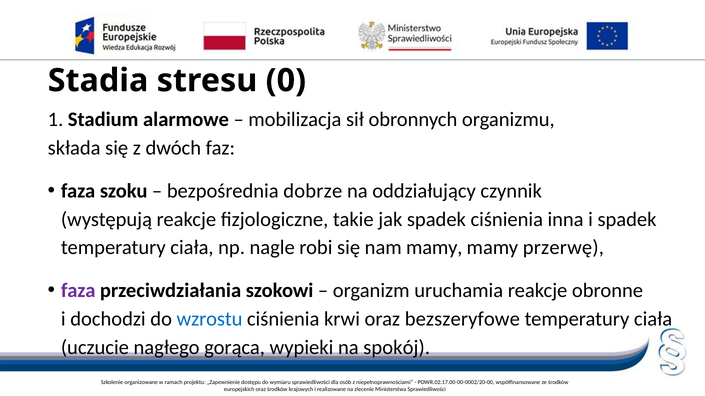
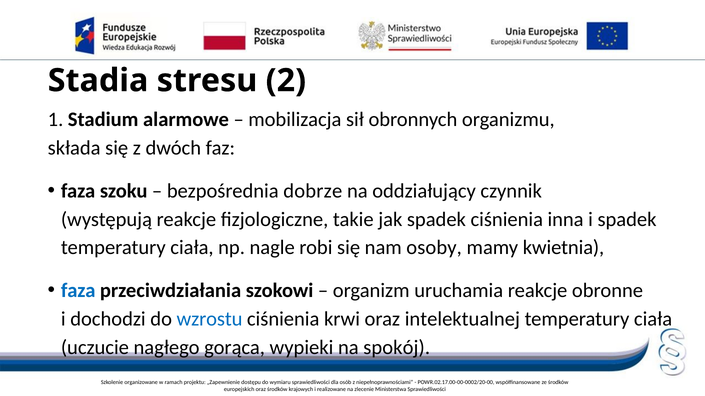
0: 0 -> 2
nam mamy: mamy -> osoby
przerwę: przerwę -> kwietnia
faza at (78, 291) colour: purple -> blue
bezszeryfowe: bezszeryfowe -> intelektualnej
